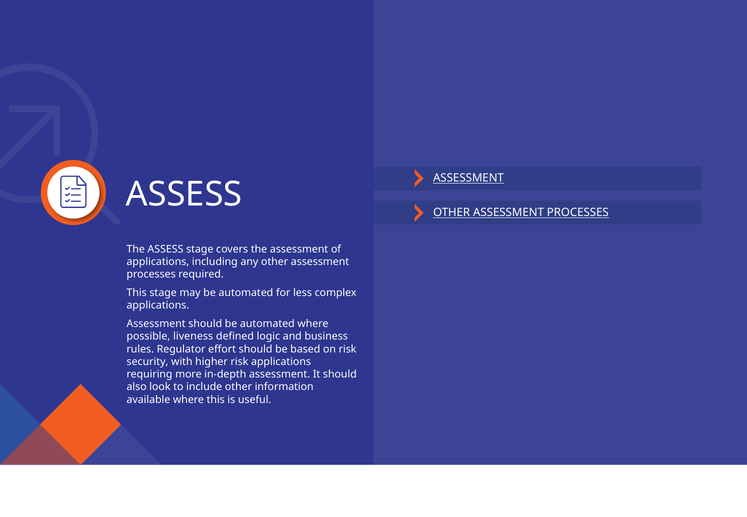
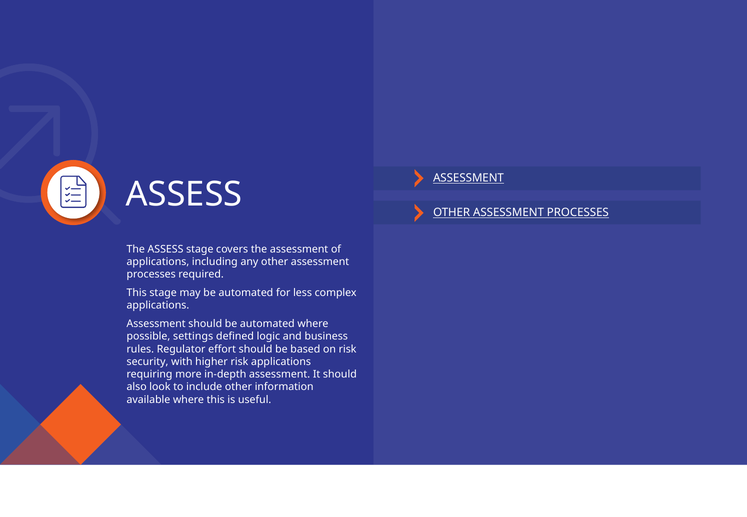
liveness: liveness -> settings
